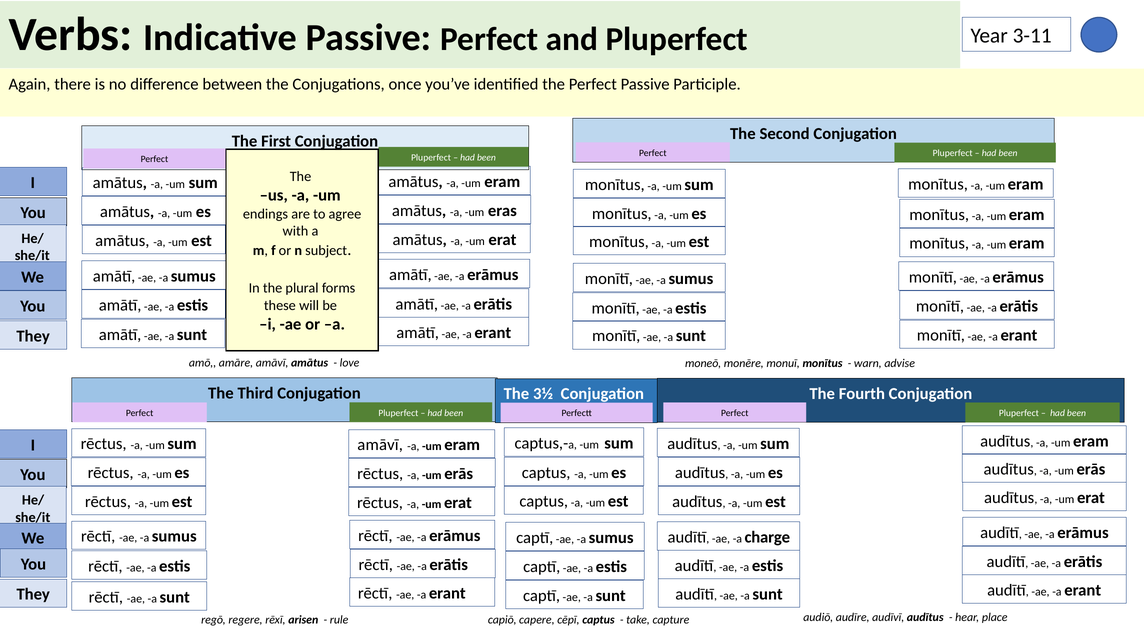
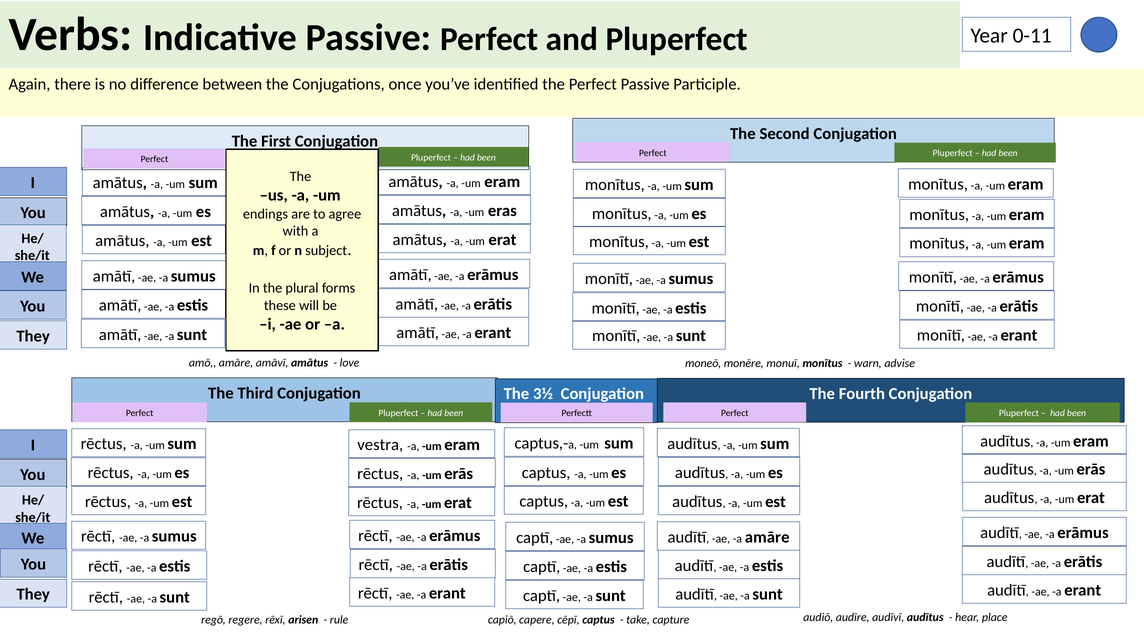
3-11: 3-11 -> 0-11
amāvī at (380, 445): amāvī -> vestra
a charge: charge -> amāre
